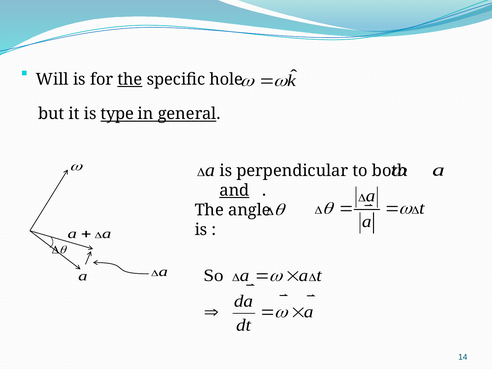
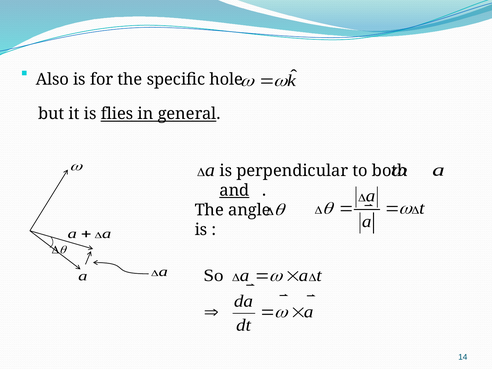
Will: Will -> Also
the at (130, 79) underline: present -> none
type: type -> flies
